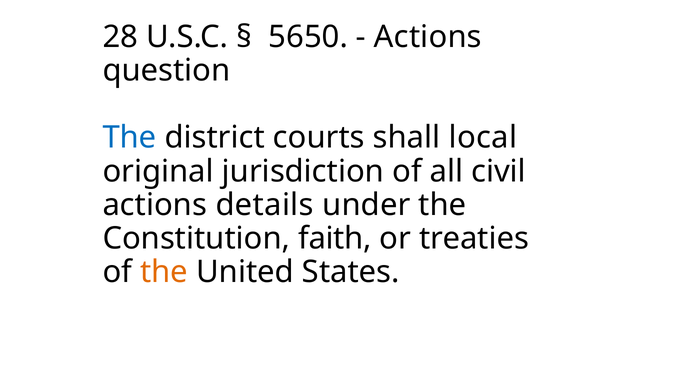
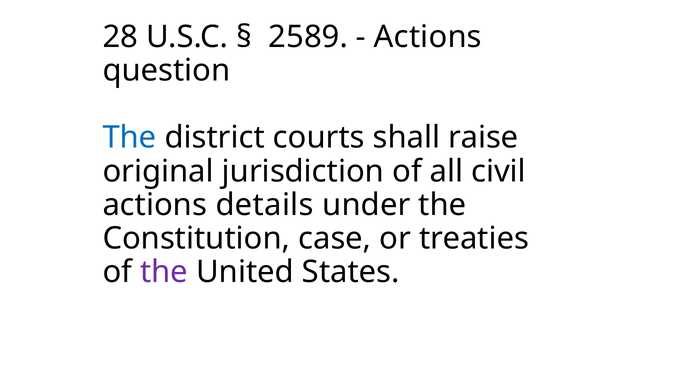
5650: 5650 -> 2589
local: local -> raise
faith: faith -> case
the at (164, 272) colour: orange -> purple
